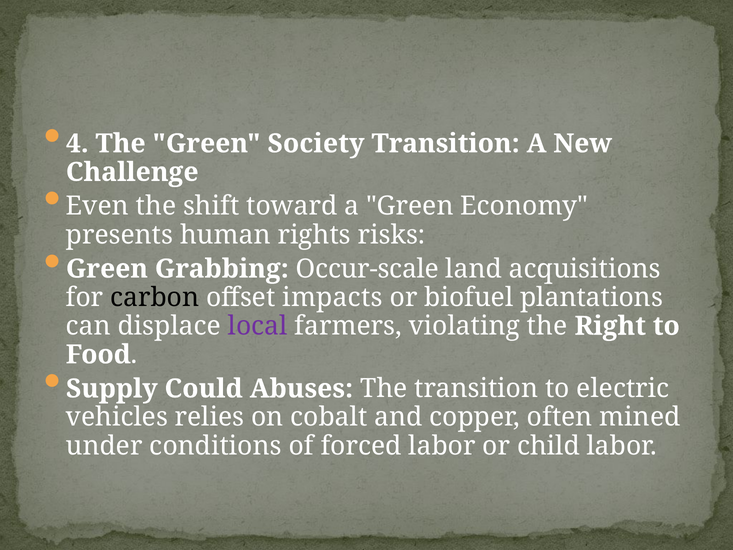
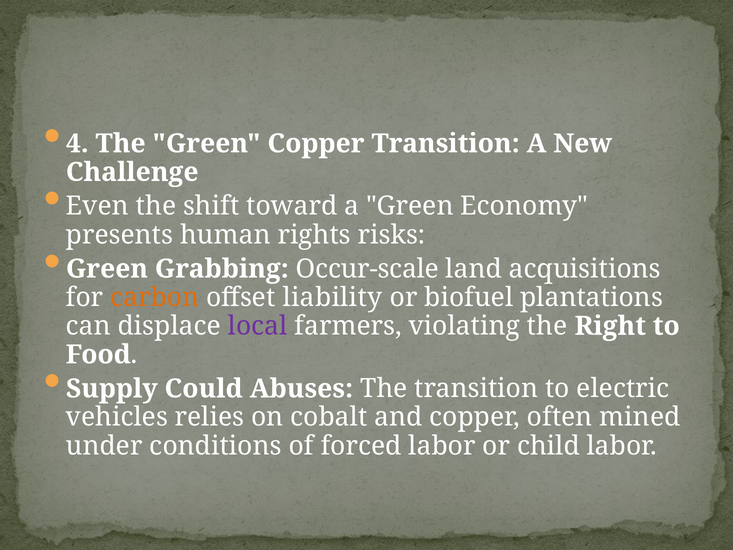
Green Society: Society -> Copper
carbon colour: black -> orange
impacts: impacts -> liability
